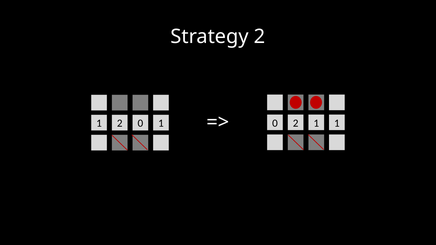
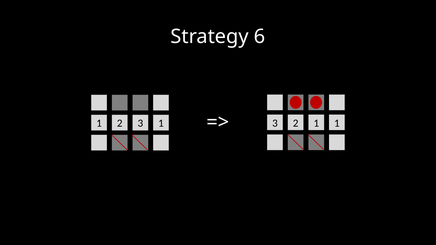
Strategy 2: 2 -> 6
2 0: 0 -> 3
1 0: 0 -> 3
